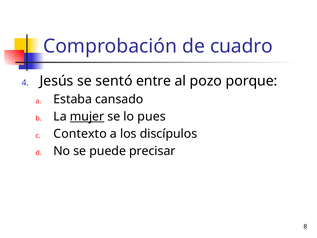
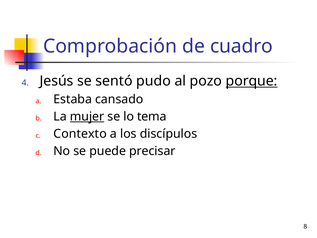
entre: entre -> pudo
porque underline: none -> present
pues: pues -> tema
